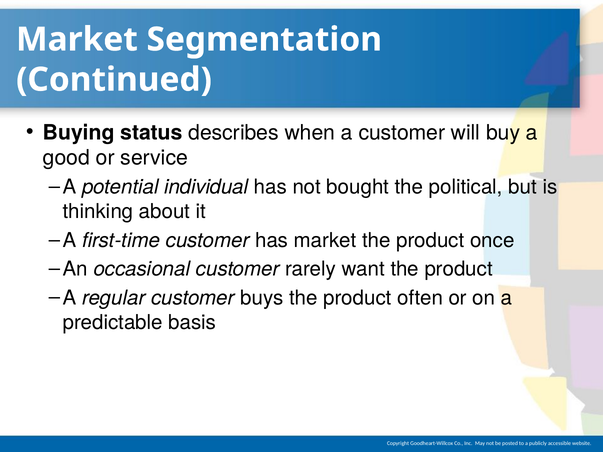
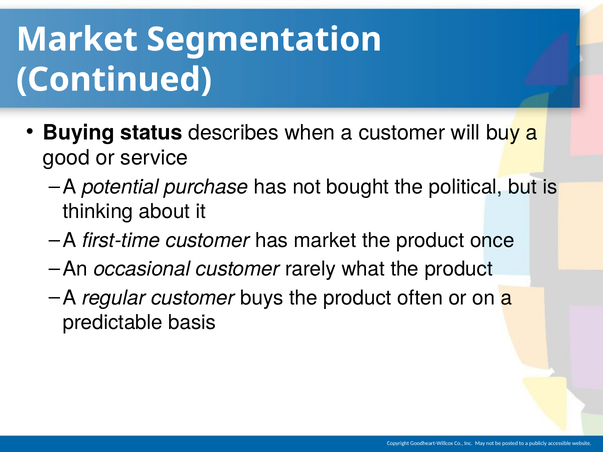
individual: individual -> purchase
want: want -> what
